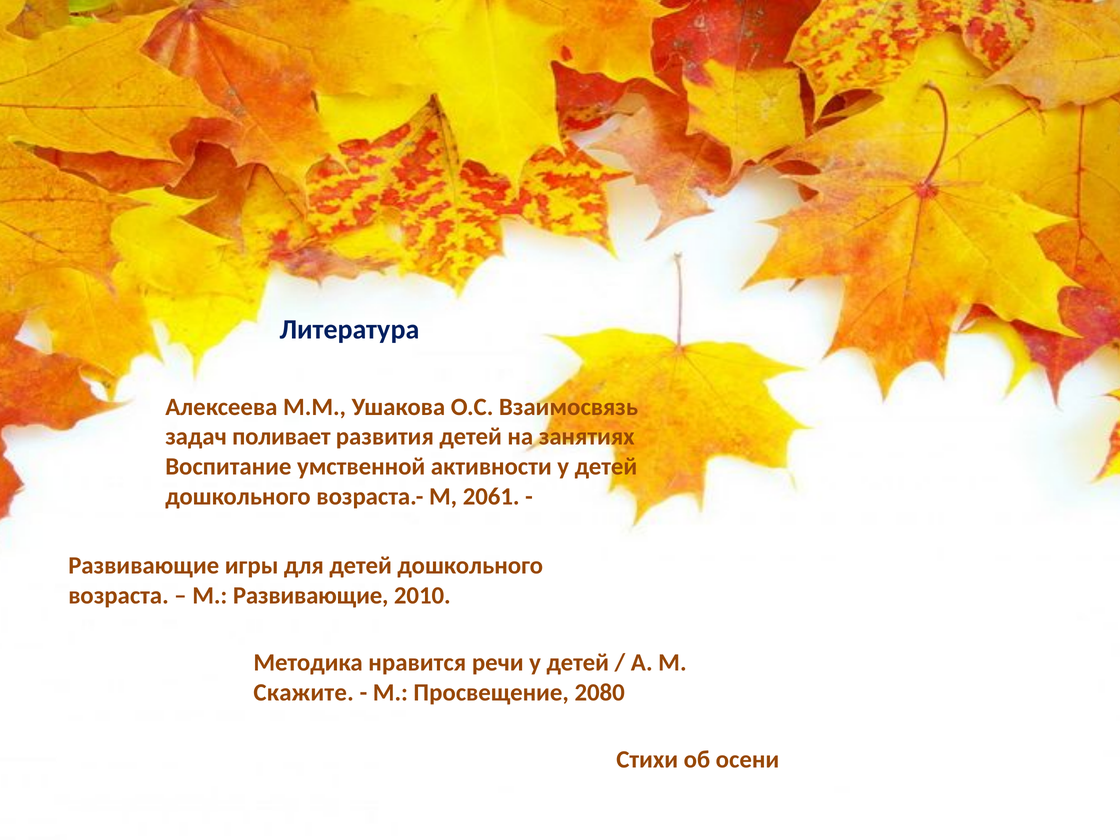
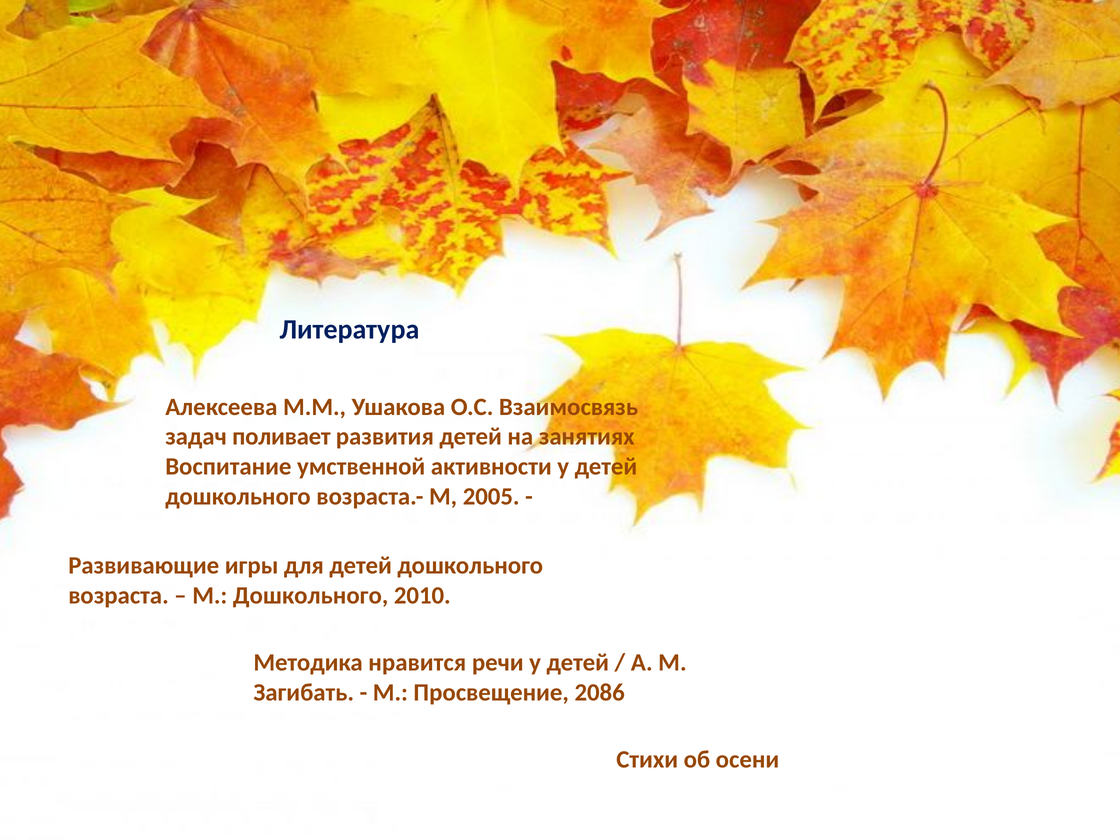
2061: 2061 -> 2005
М Развивающие: Развивающие -> Дошкольного
Скажите: Скажите -> Загибать
2080: 2080 -> 2086
